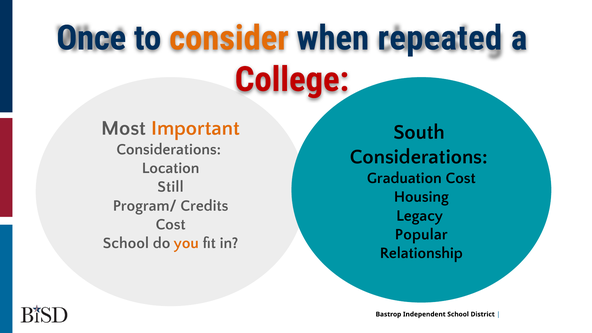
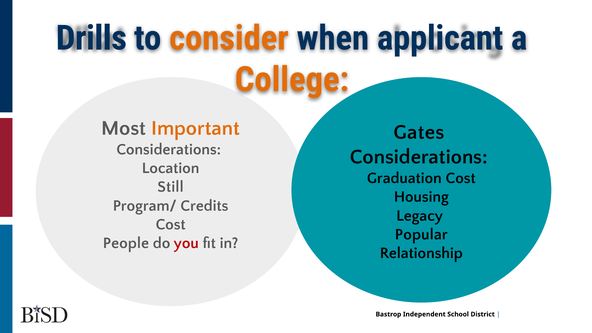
Once: Once -> Drills
repeated: repeated -> applicant
College colour: red -> orange
South: South -> Gates
School at (126, 243): School -> People
you colour: orange -> red
